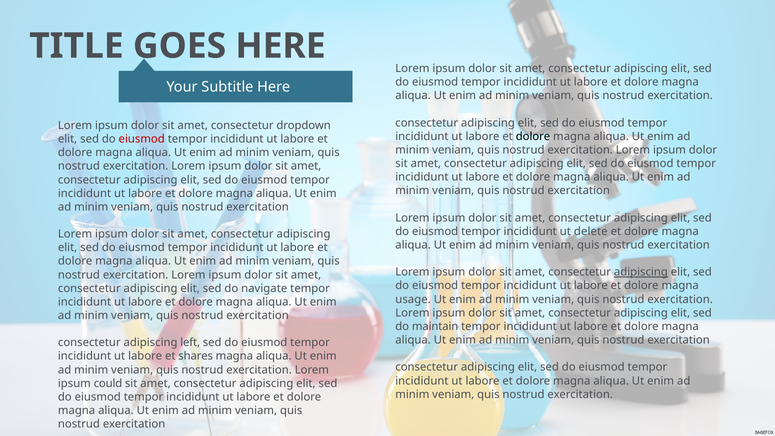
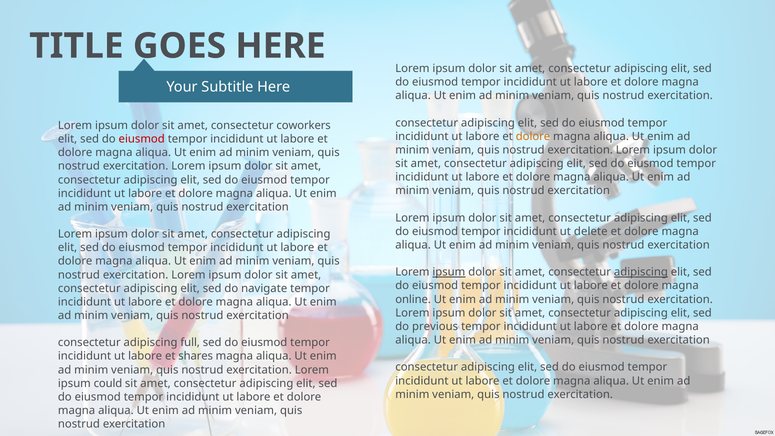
dropdown: dropdown -> coworkers
dolore at (533, 136) colour: black -> orange
ipsum at (449, 272) underline: none -> present
usage: usage -> online
maintain: maintain -> previous
left: left -> full
